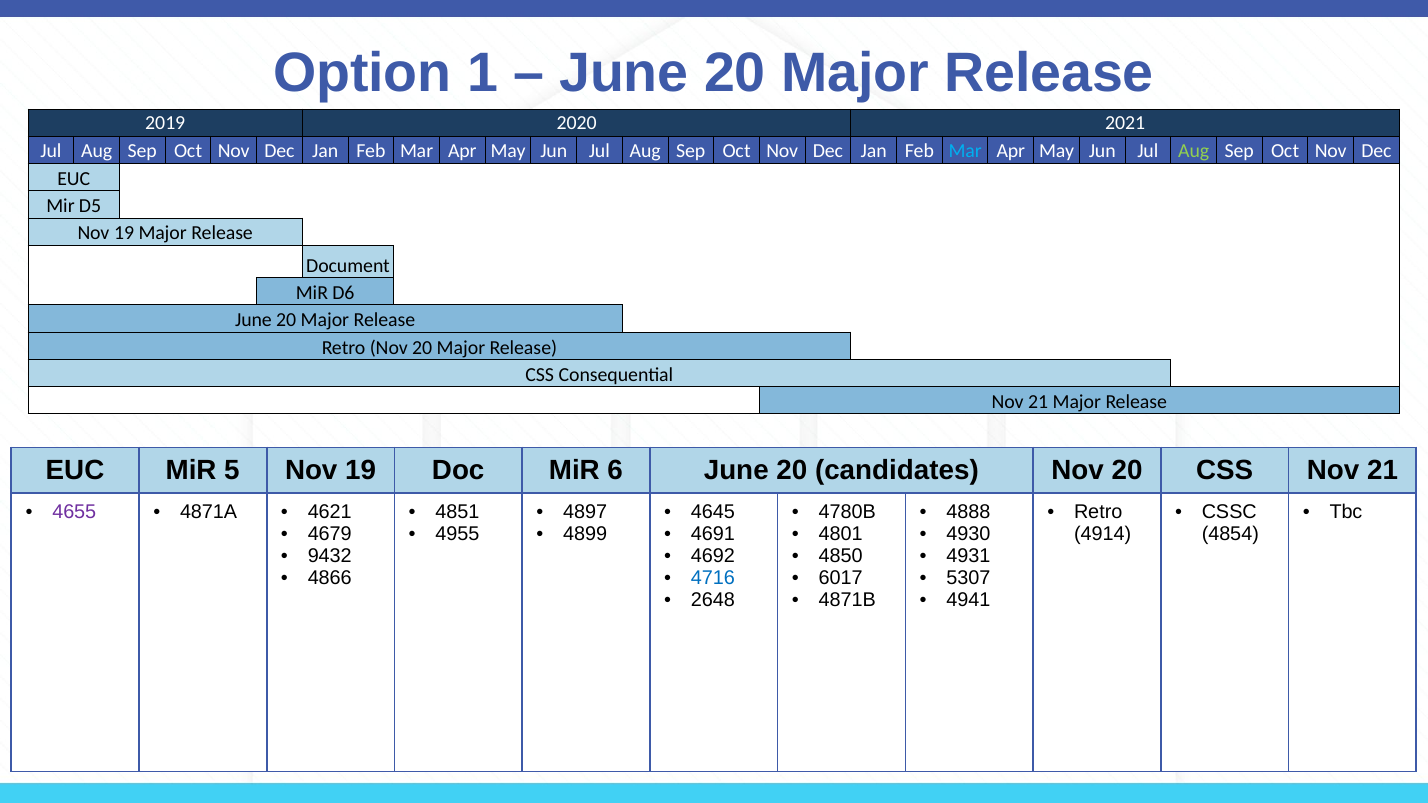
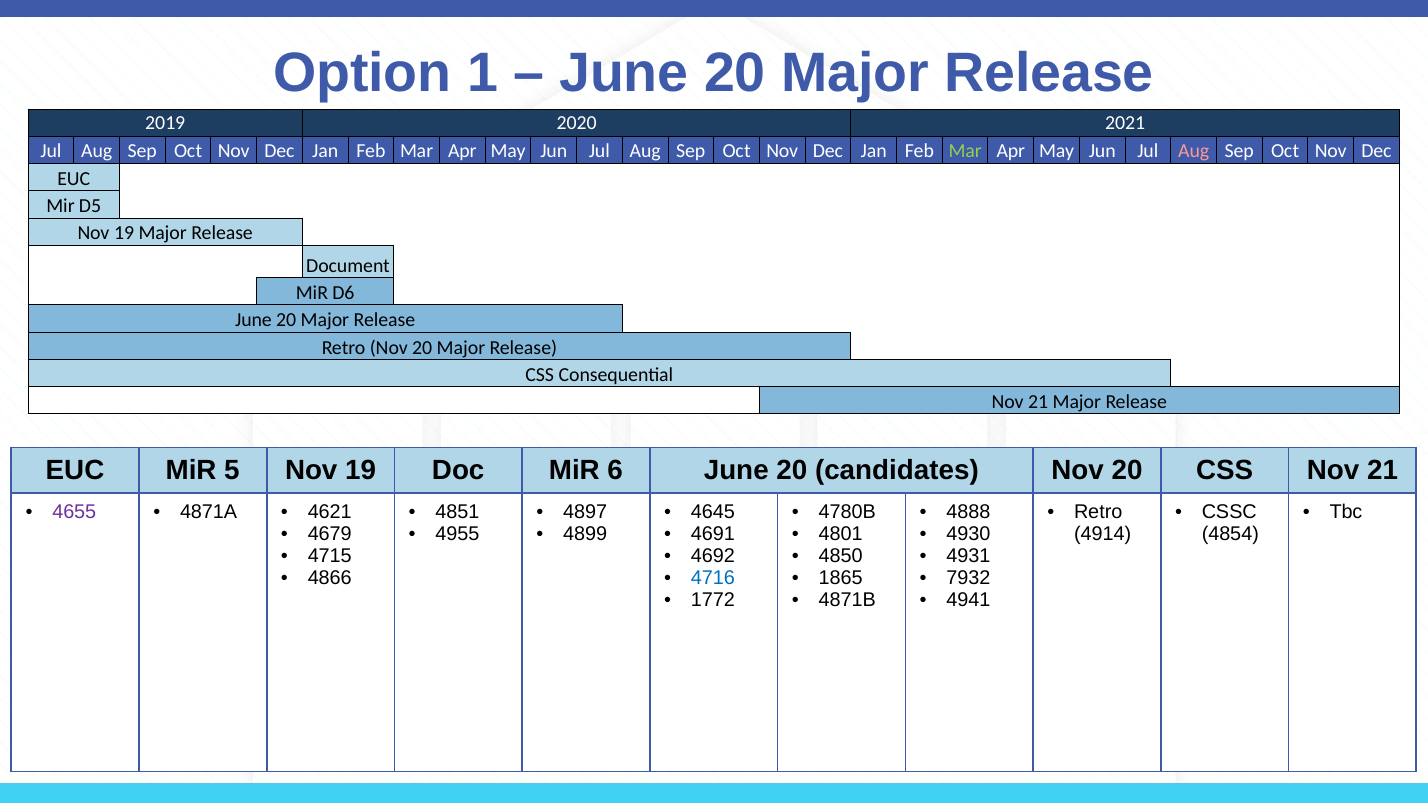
Mar at (965, 151) colour: light blue -> light green
Aug at (1194, 151) colour: light green -> pink
9432: 9432 -> 4715
6017: 6017 -> 1865
5307: 5307 -> 7932
2648: 2648 -> 1772
